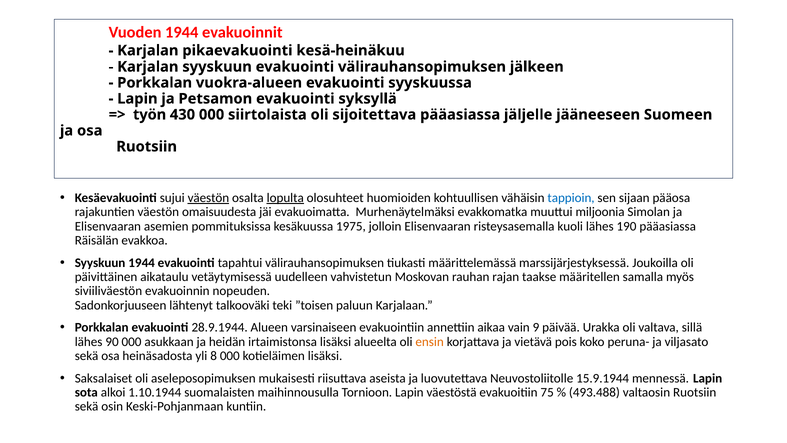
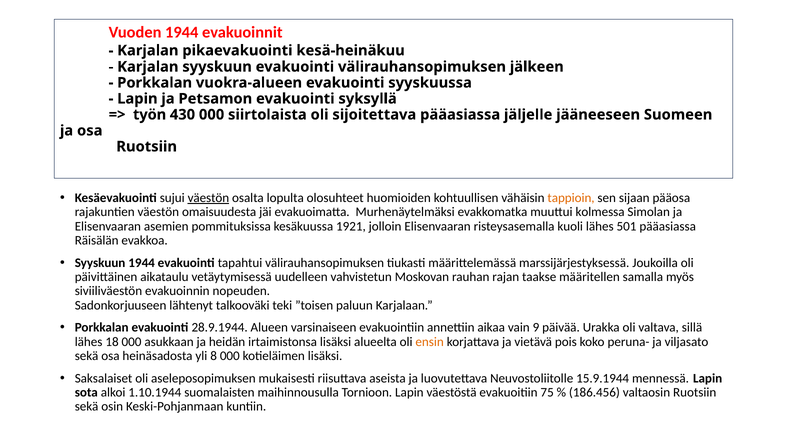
lopulta underline: present -> none
tappioin colour: blue -> orange
miljoonia: miljoonia -> kolmessa
1975: 1975 -> 1921
190: 190 -> 501
90: 90 -> 18
493.488: 493.488 -> 186.456
